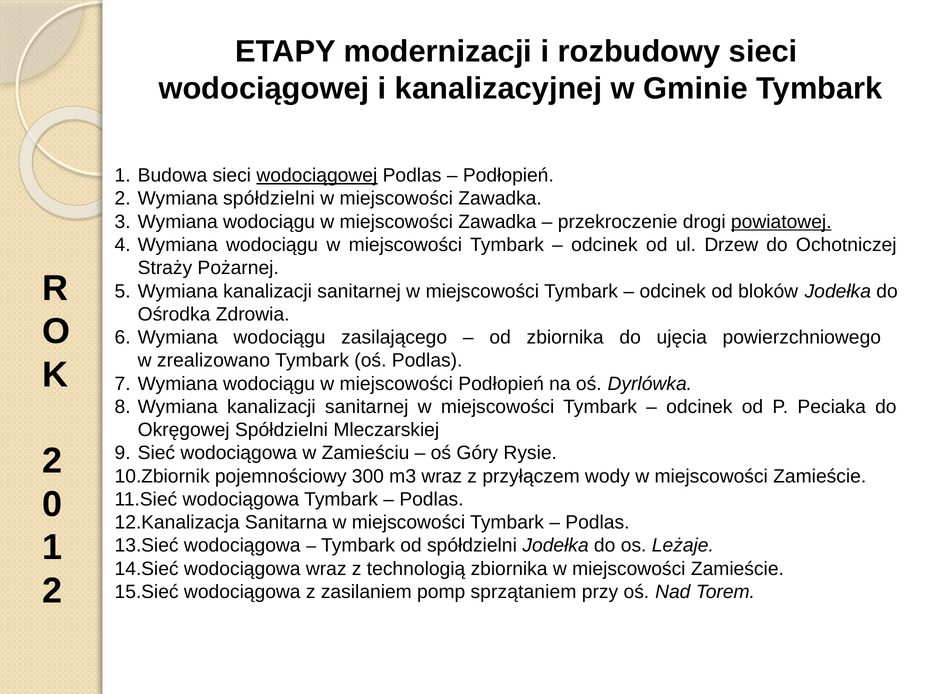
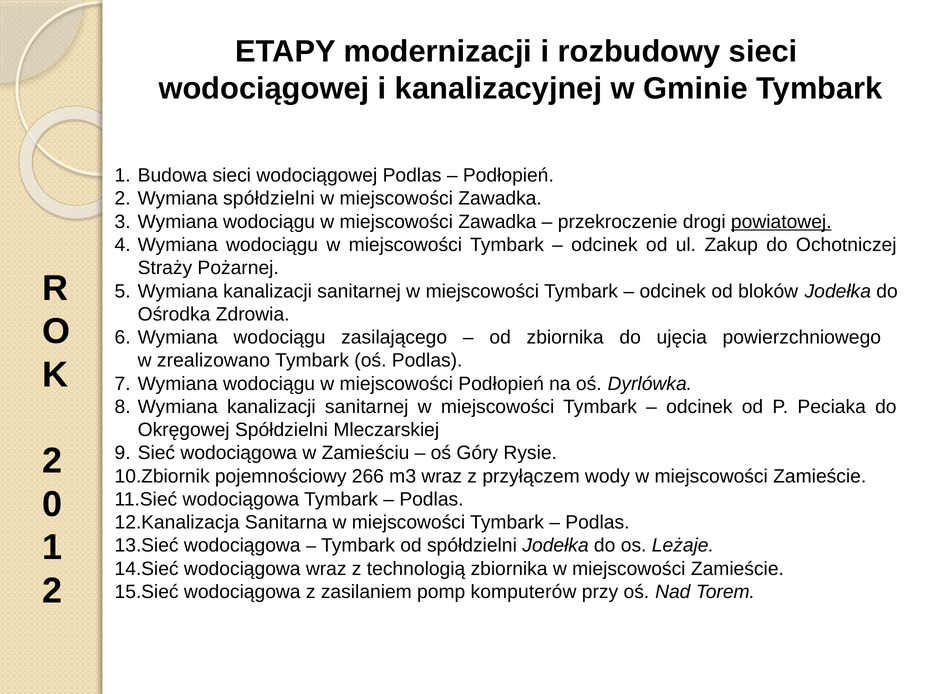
wodociągowej at (317, 175) underline: present -> none
Drzew: Drzew -> Zakup
300: 300 -> 266
sprzątaniem: sprzątaniem -> komputerów
